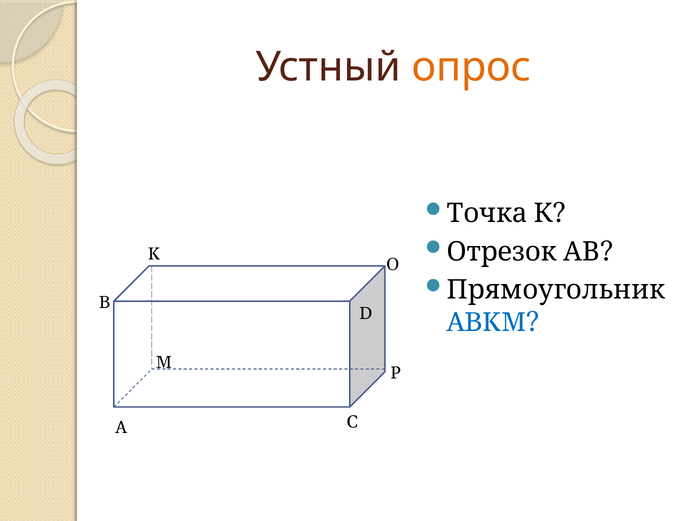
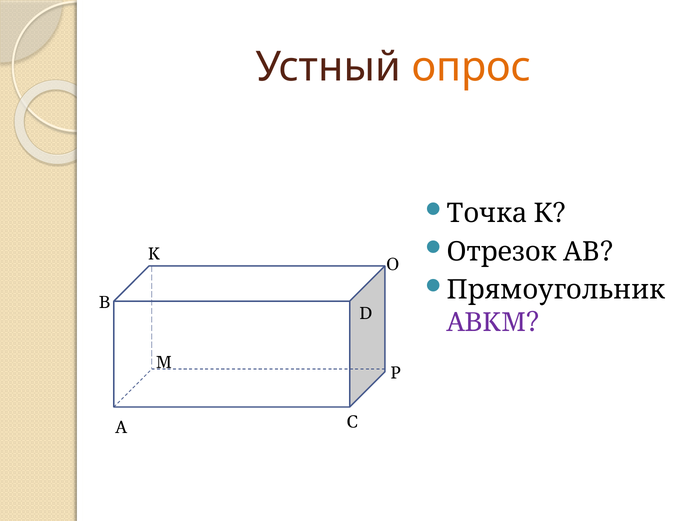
ABKM colour: blue -> purple
